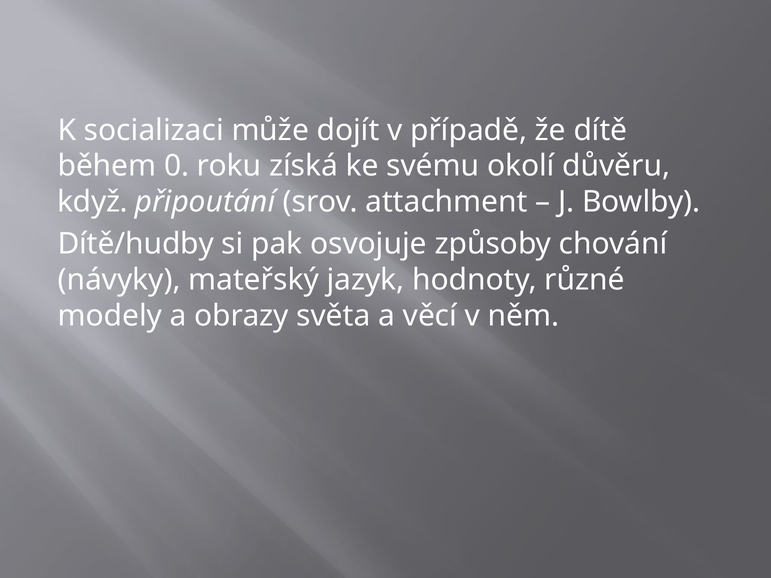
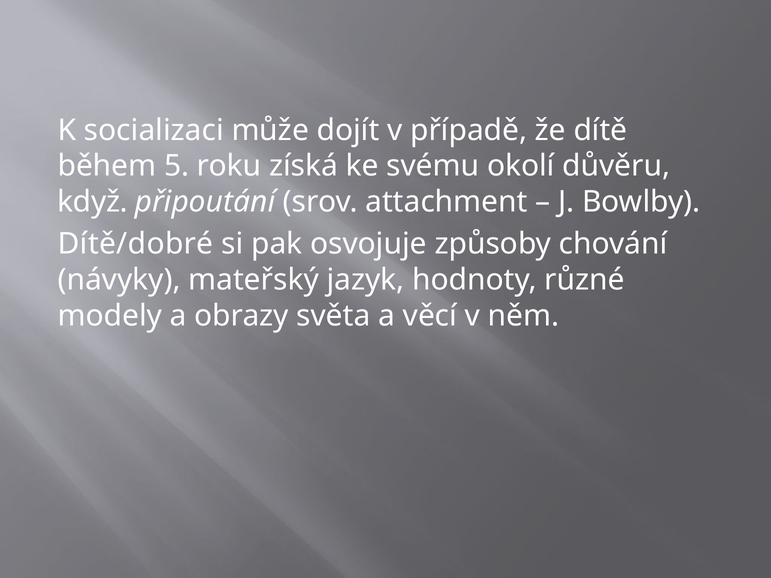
0: 0 -> 5
Dítě/hudby: Dítě/hudby -> Dítě/dobré
